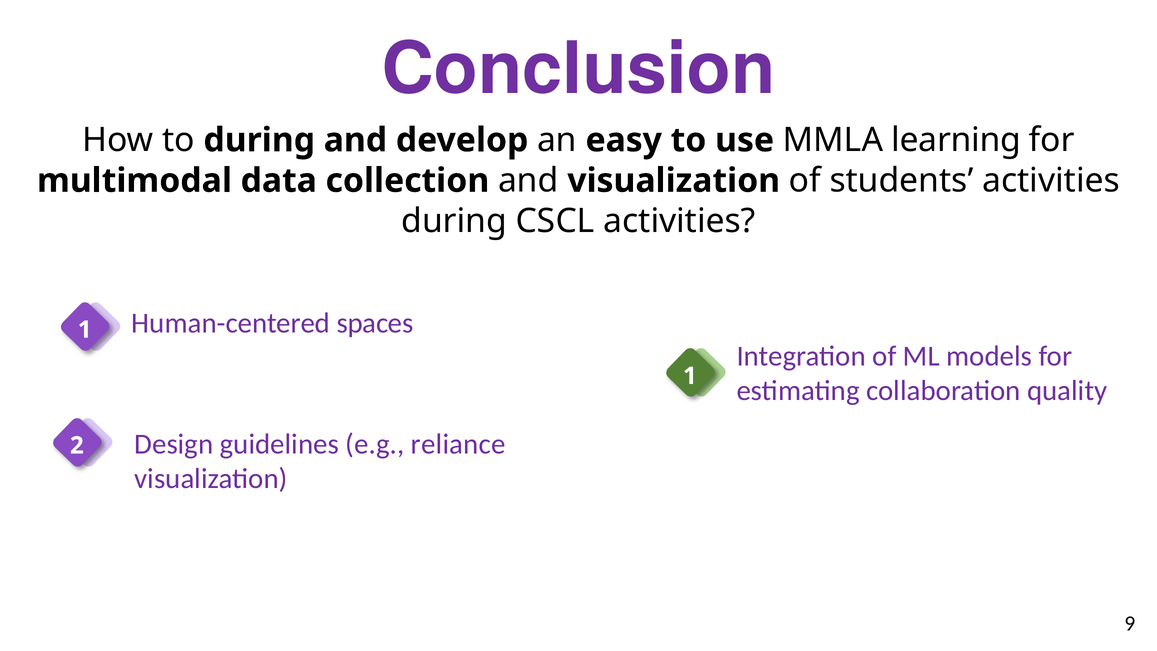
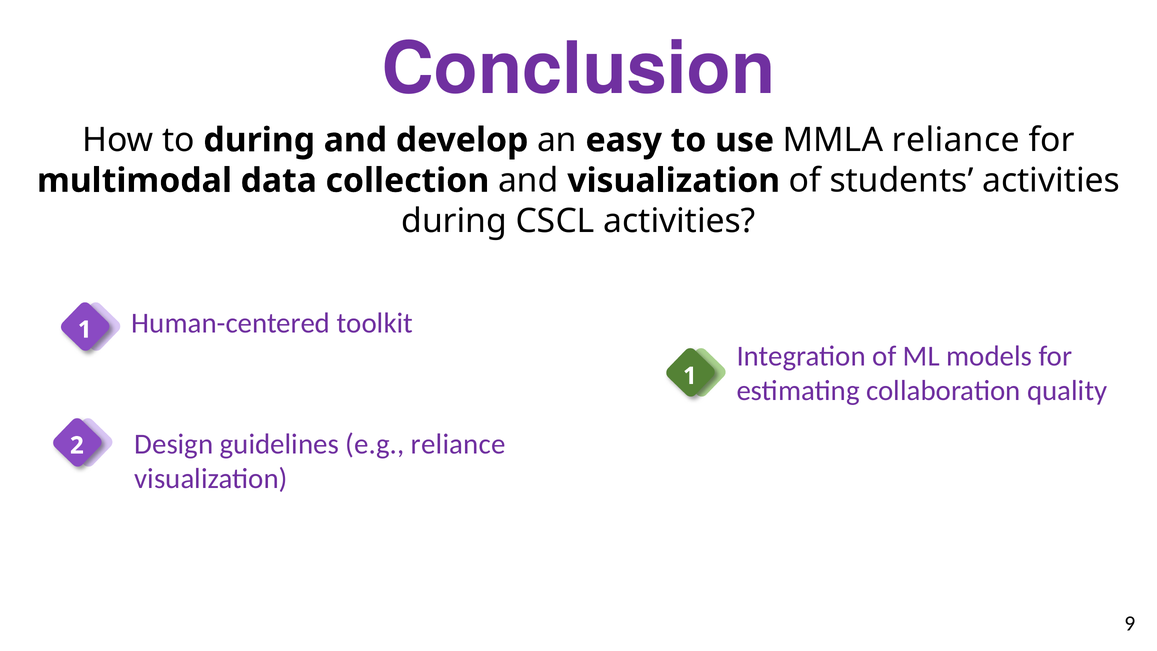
MMLA learning: learning -> reliance
spaces: spaces -> toolkit
